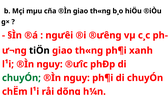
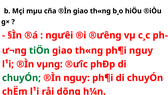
tiÖn colour: black -> green
ph¶i xanh: xanh -> nguy
l¹i ®Ìn nguy: nguy -> vµng
